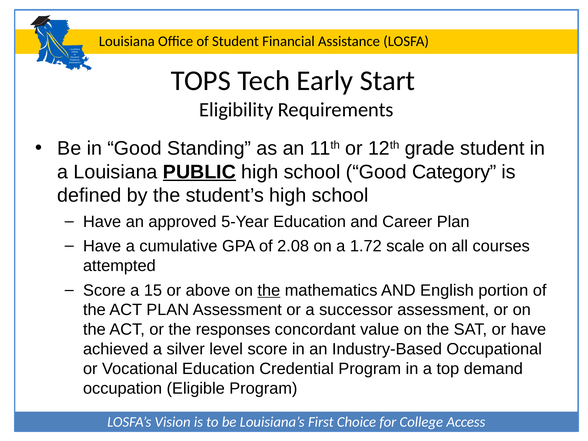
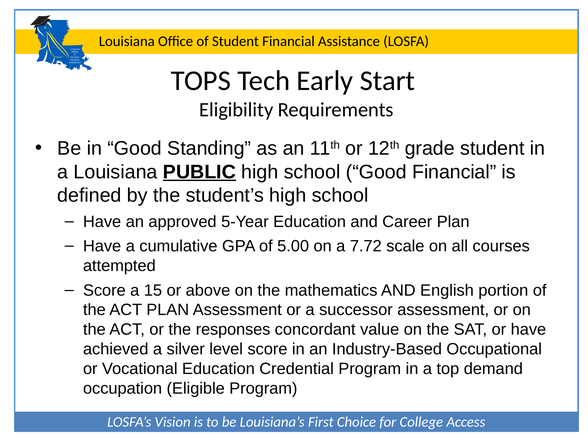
Good Category: Category -> Financial
2.08: 2.08 -> 5.00
1.72: 1.72 -> 7.72
the at (269, 290) underline: present -> none
